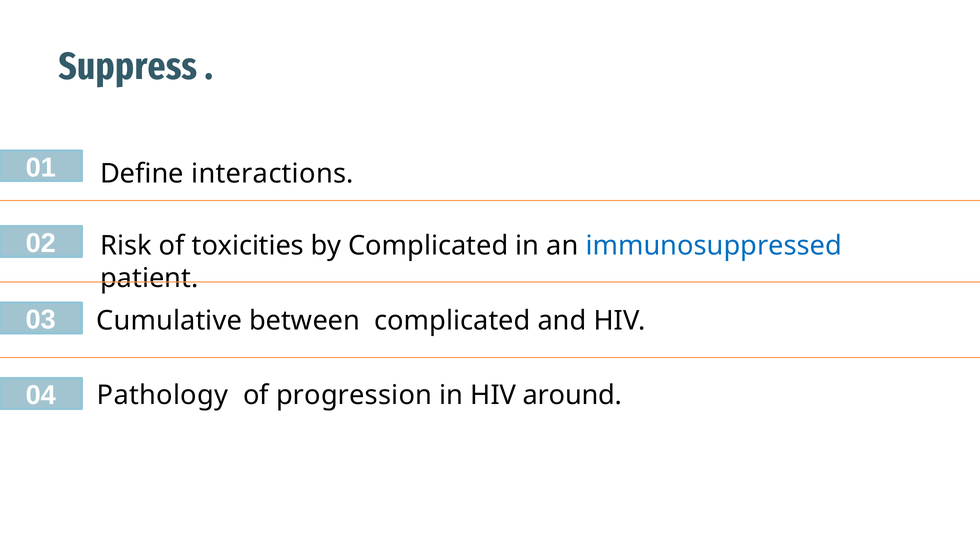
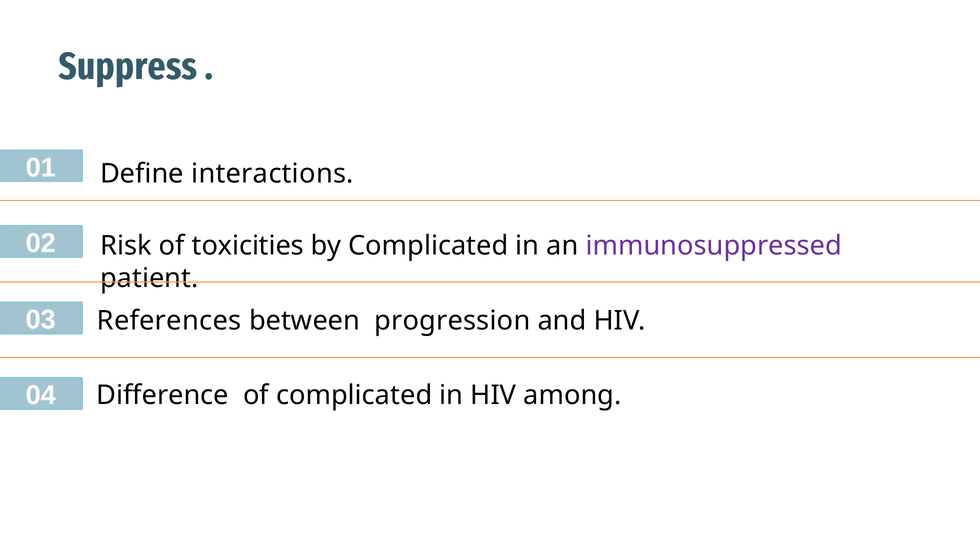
immunosuppressed colour: blue -> purple
Cumulative: Cumulative -> References
between complicated: complicated -> progression
Pathology: Pathology -> Difference
of progression: progression -> complicated
around: around -> among
